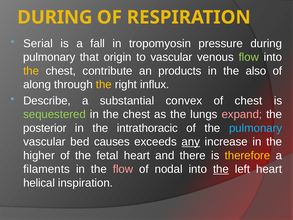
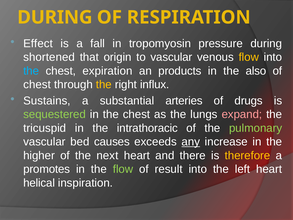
Serial: Serial -> Effect
pulmonary at (49, 57): pulmonary -> shortened
flow at (249, 57) colour: light green -> yellow
the at (31, 71) colour: yellow -> light blue
contribute: contribute -> expiration
along at (37, 84): along -> chest
Describe: Describe -> Sustains
convex: convex -> arteries
of chest: chest -> drugs
posterior: posterior -> tricuspid
pulmonary at (256, 128) colour: light blue -> light green
fetal: fetal -> next
filaments: filaments -> promotes
flow at (123, 169) colour: pink -> light green
nodal: nodal -> result
the at (221, 169) underline: present -> none
